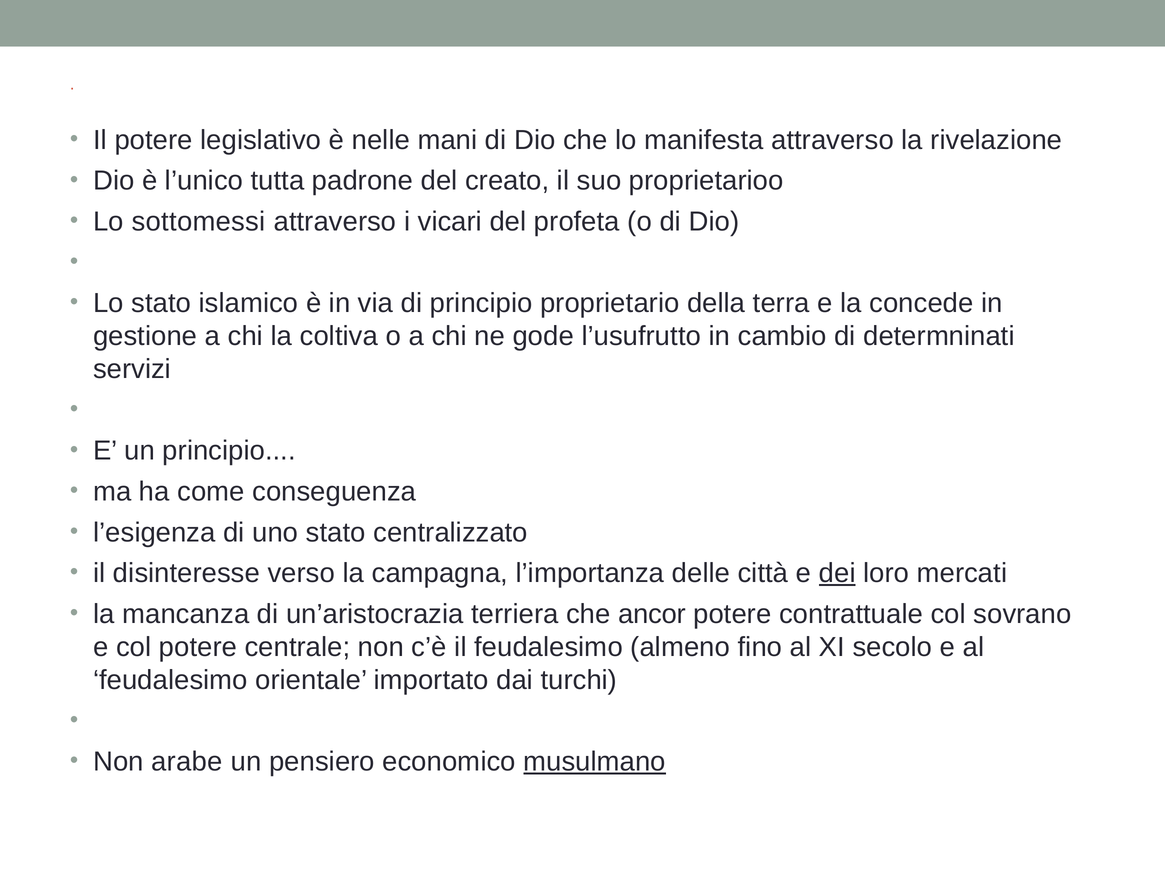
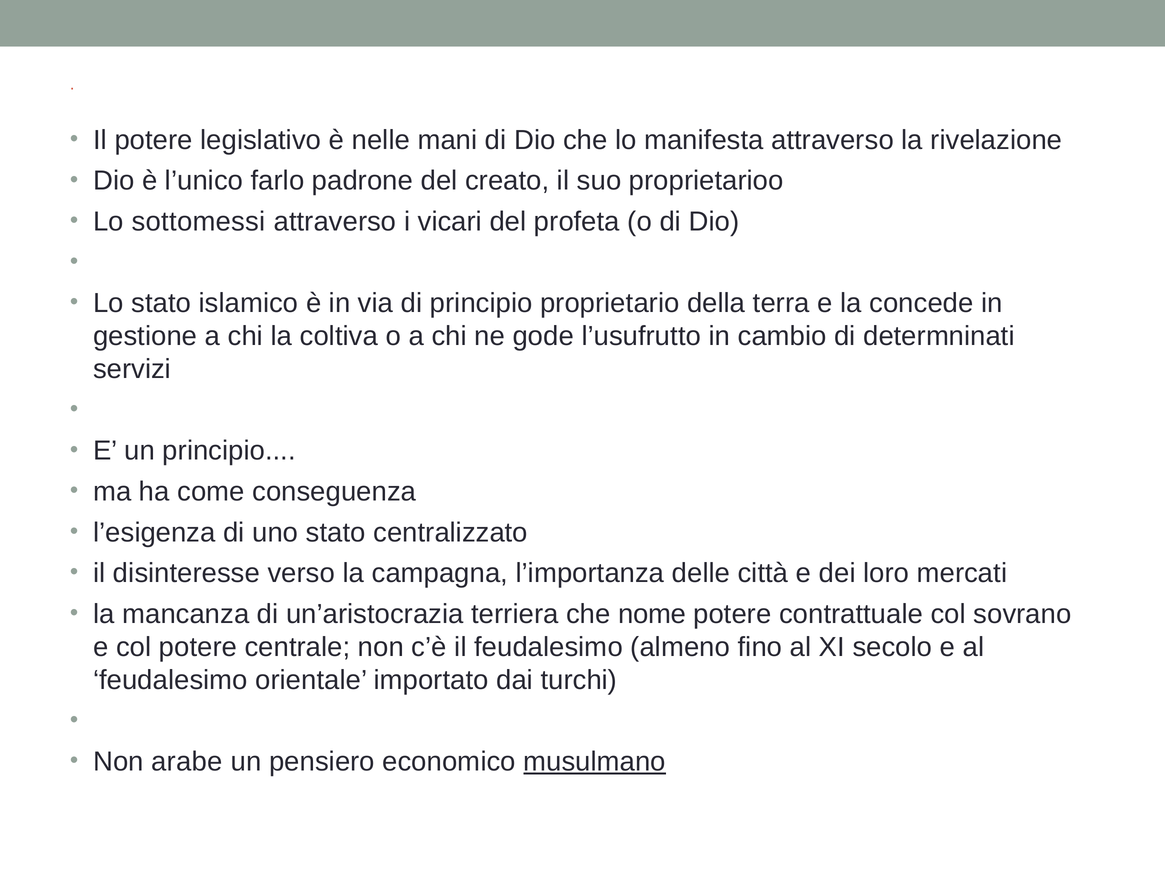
tutta: tutta -> farlo
dei underline: present -> none
ancor: ancor -> nome
